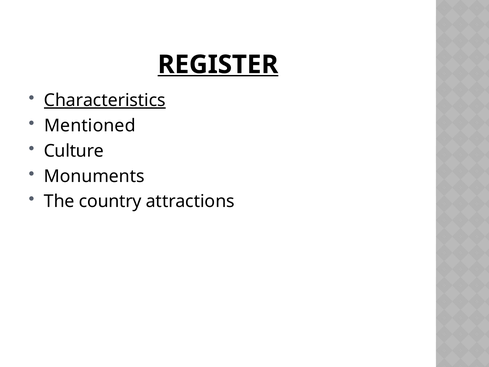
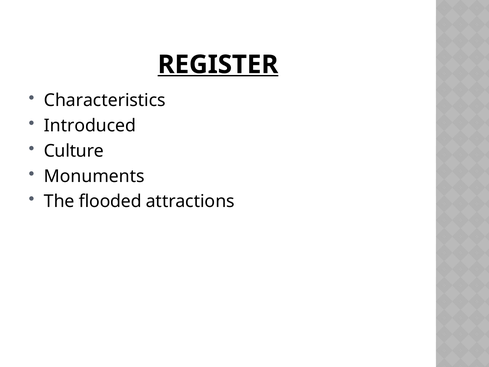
Characteristics underline: present -> none
Mentioned: Mentioned -> Introduced
country: country -> flooded
